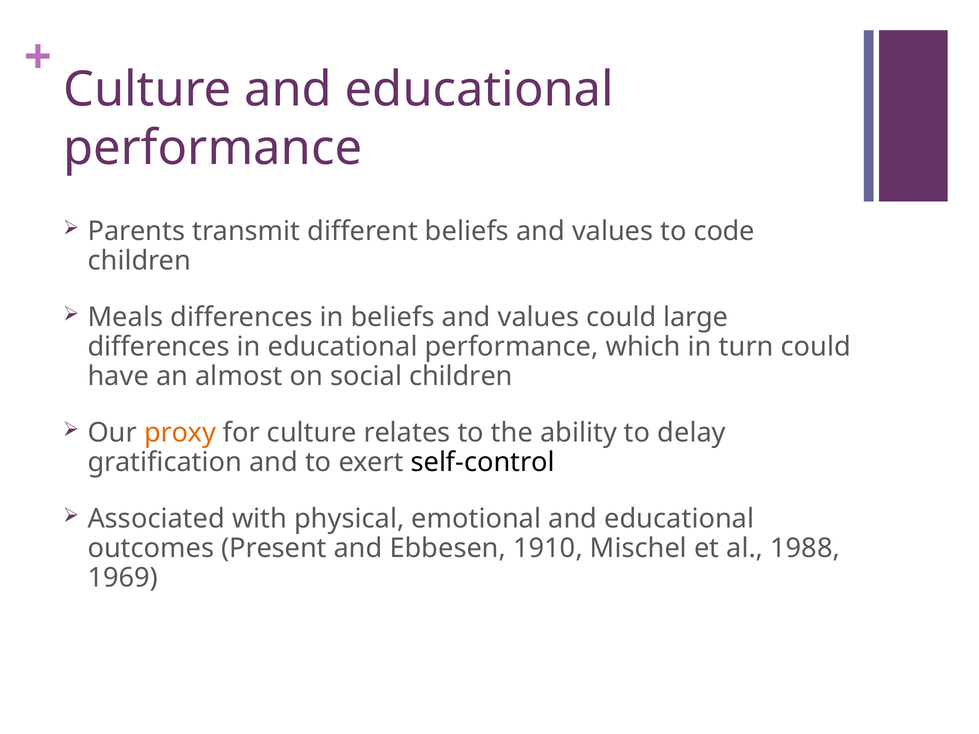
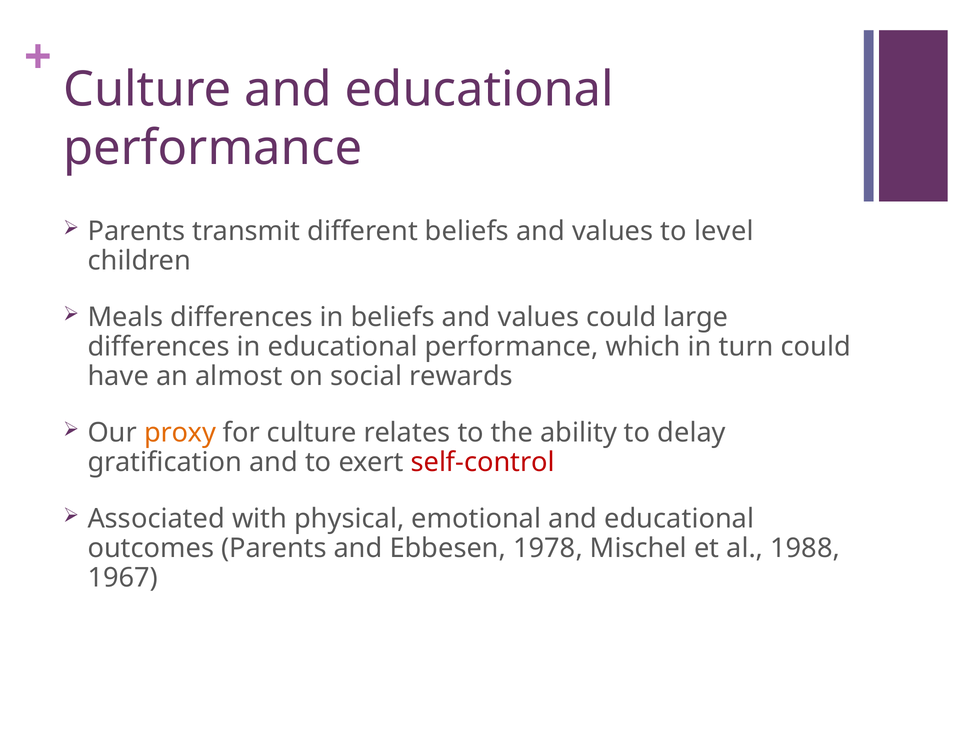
code: code -> level
social children: children -> rewards
self-control colour: black -> red
outcomes Present: Present -> Parents
1910: 1910 -> 1978
1969: 1969 -> 1967
